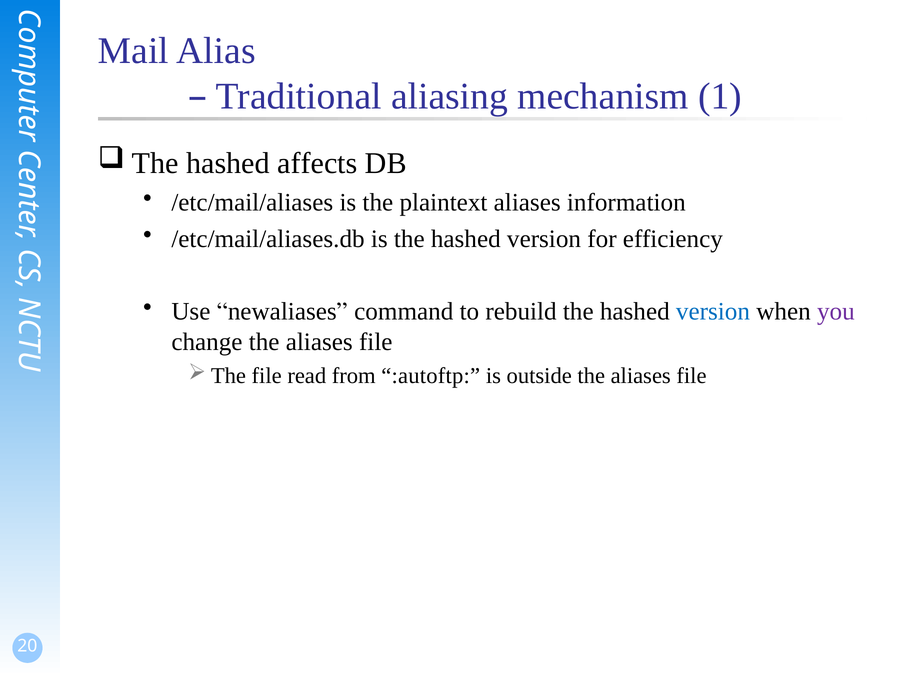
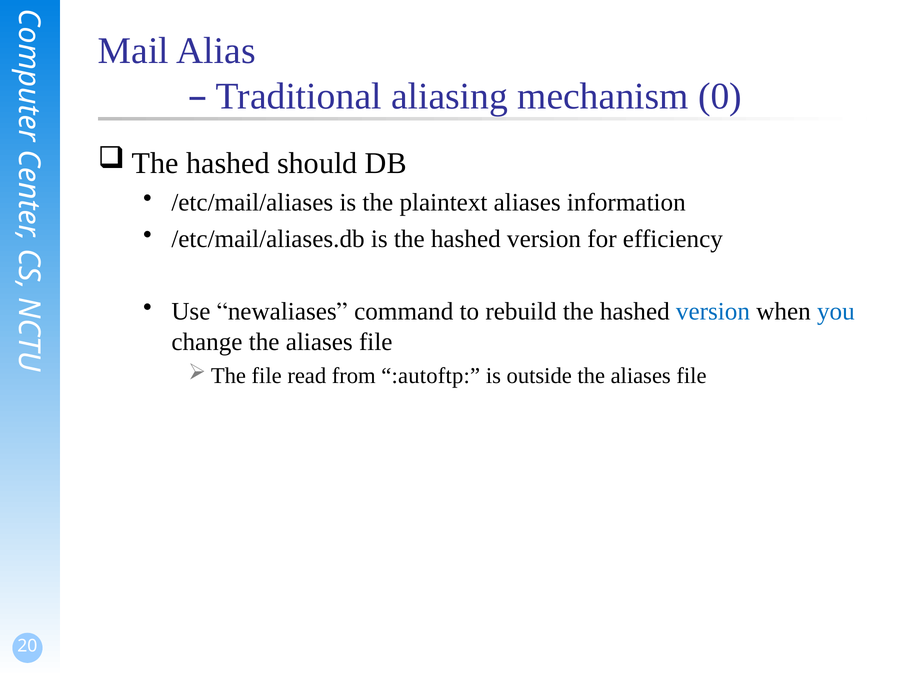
1: 1 -> 0
affects: affects -> should
you colour: purple -> blue
